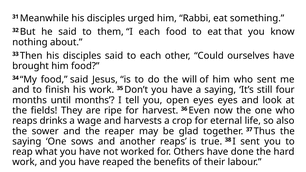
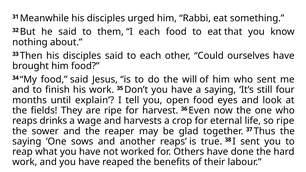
until months: months -> explain
open eyes: eyes -> food
so also: also -> ripe
